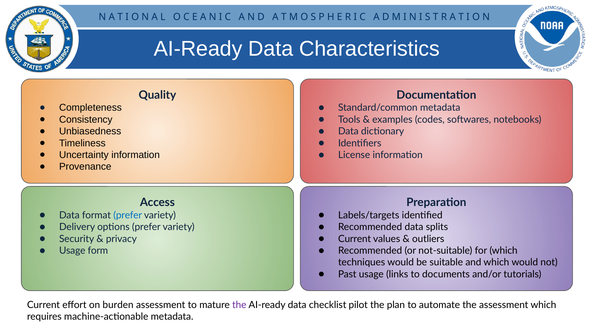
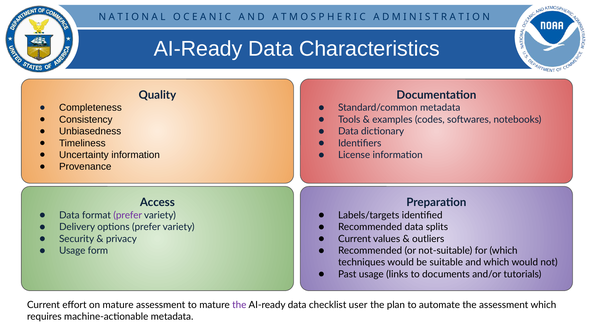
prefer at (128, 215) colour: blue -> purple
on burden: burden -> mature
pilot: pilot -> user
